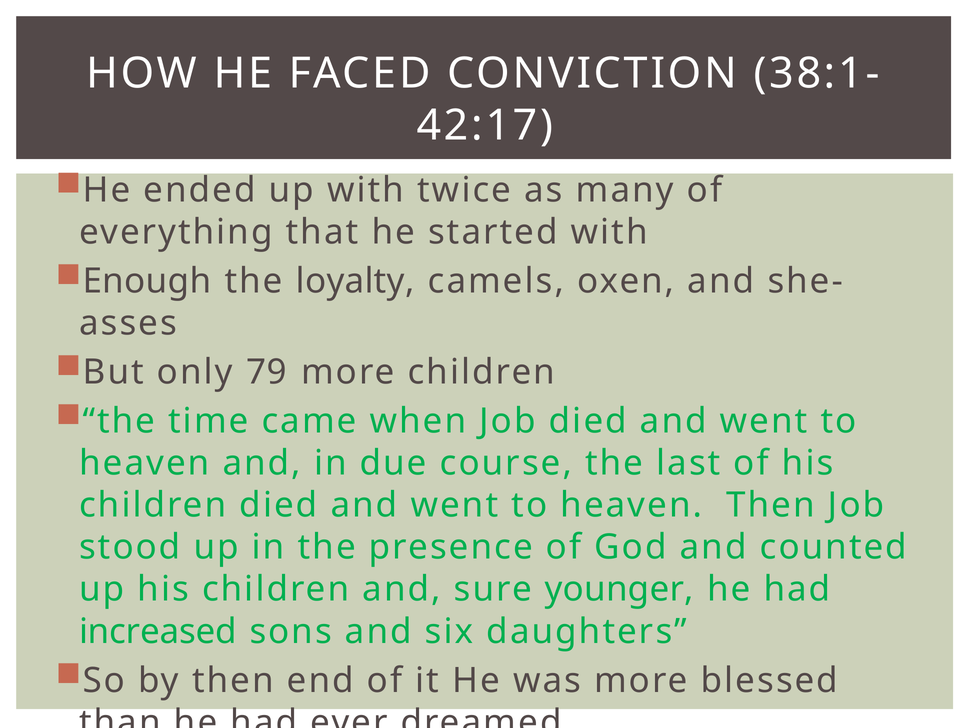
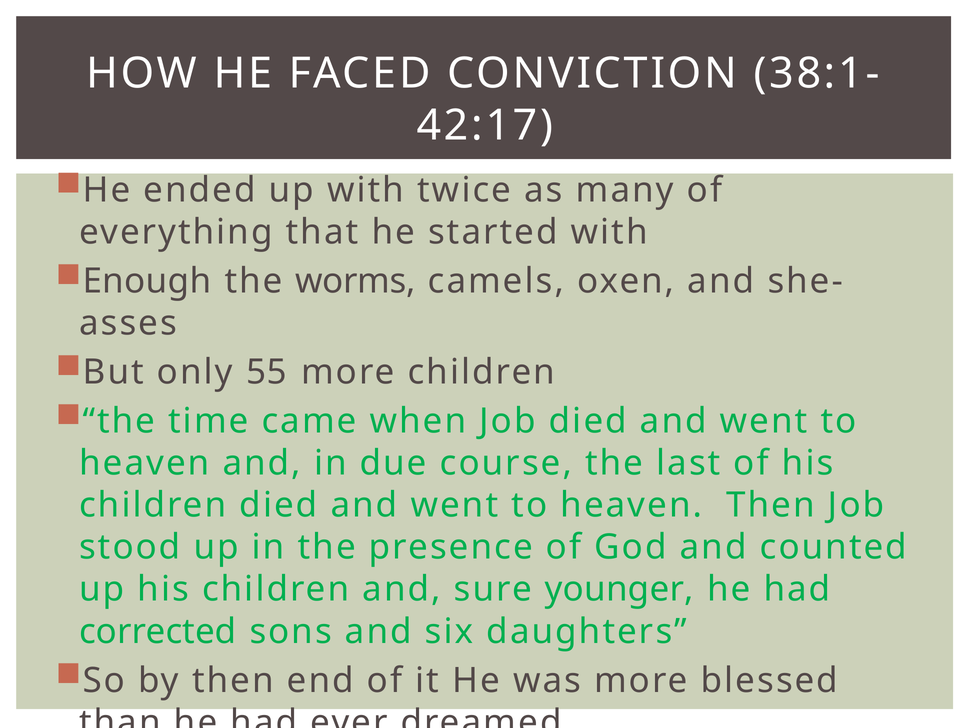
loyalty: loyalty -> worms
79: 79 -> 55
increased: increased -> corrected
